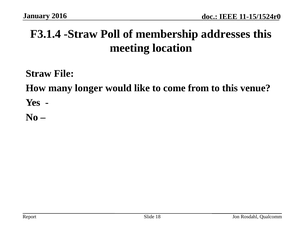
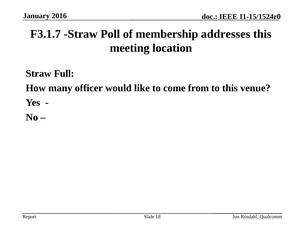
F3.1.4: F3.1.4 -> F3.1.7
File: File -> Full
longer: longer -> officer
